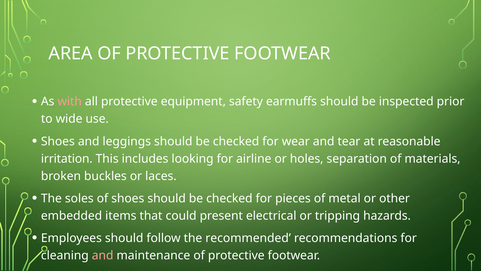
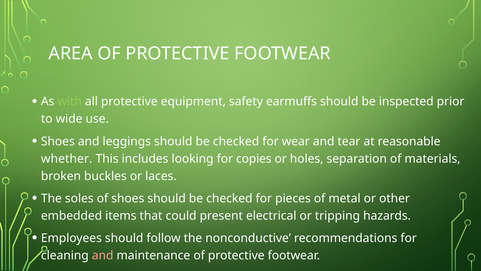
with colour: pink -> light green
irritation: irritation -> whether
airline: airline -> copies
recommended: recommended -> nonconductive
